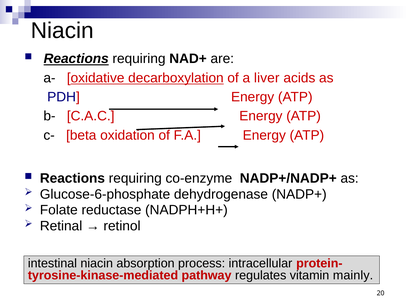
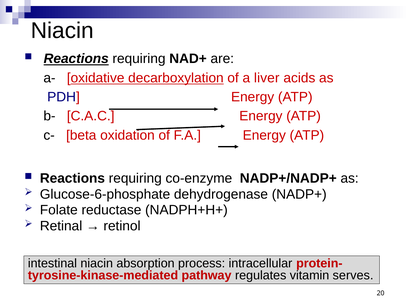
mainly: mainly -> serves
